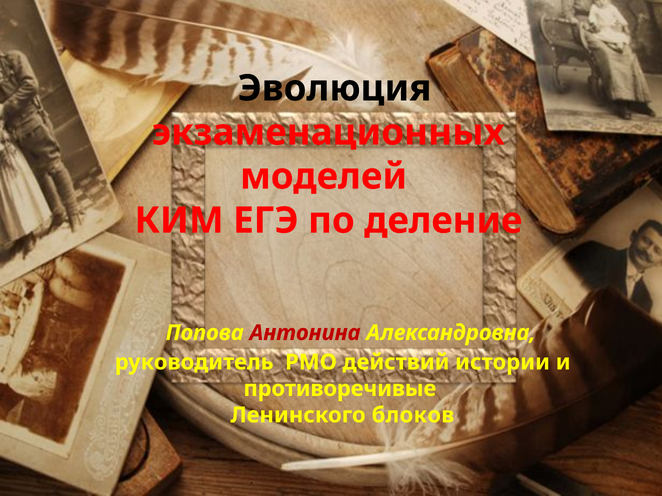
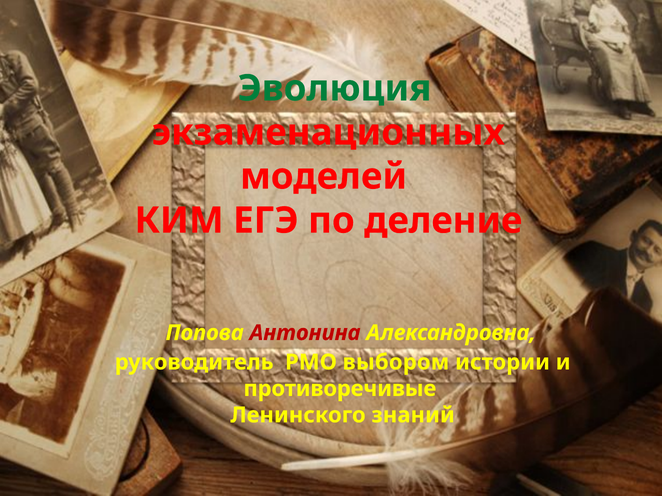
Эволюция colour: black -> green
действий: действий -> выбором
блоков: блоков -> знаний
